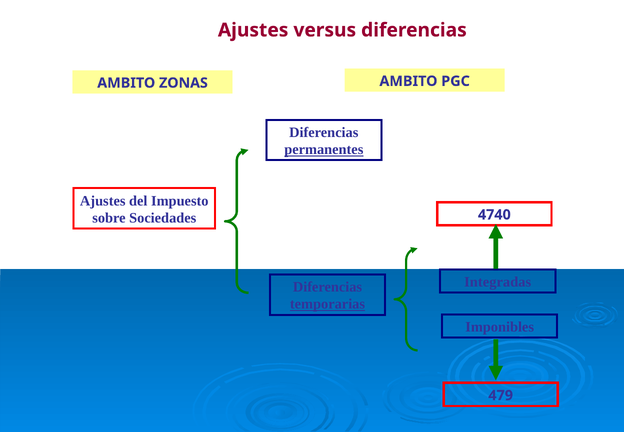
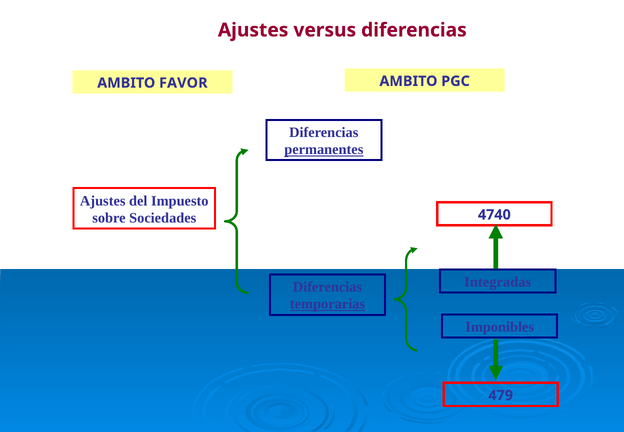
ZONAS: ZONAS -> FAVOR
